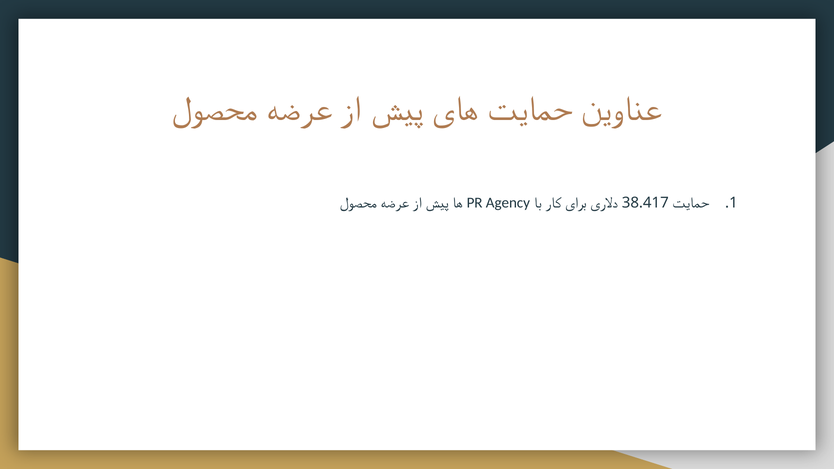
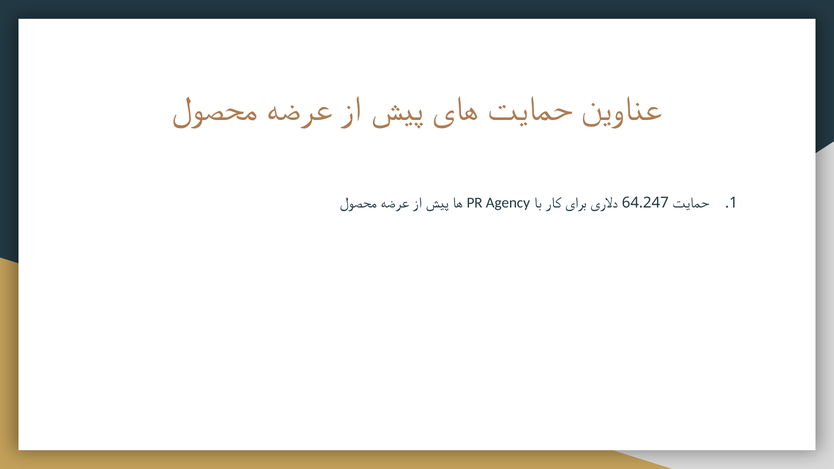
38.417: 38.417 -> 64.247
